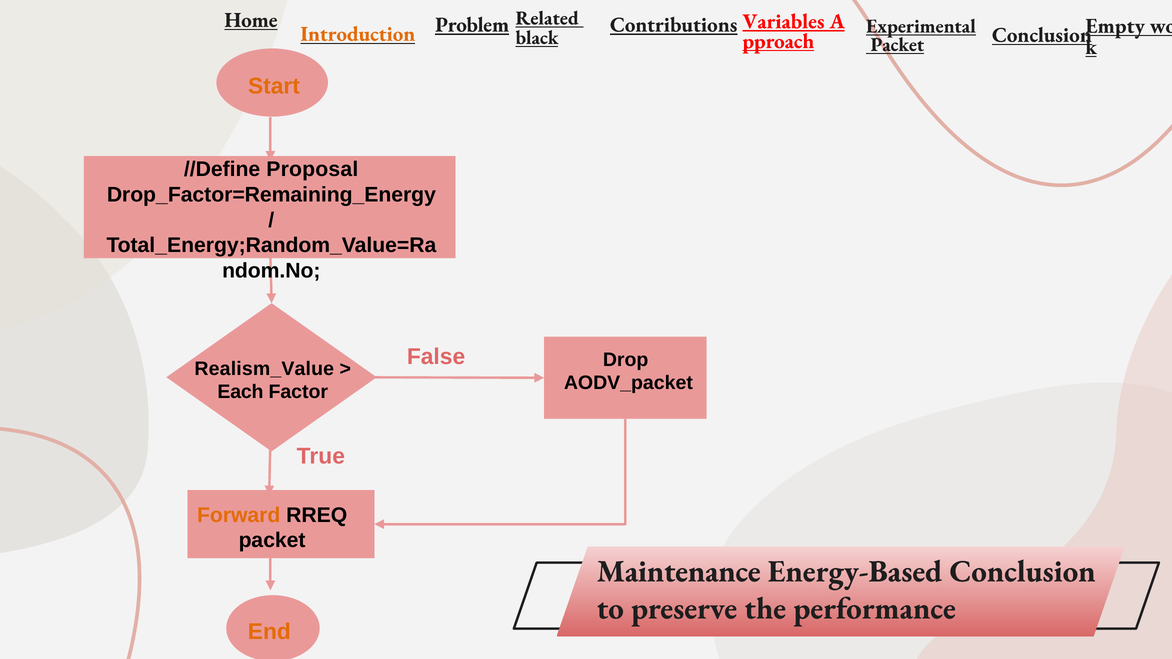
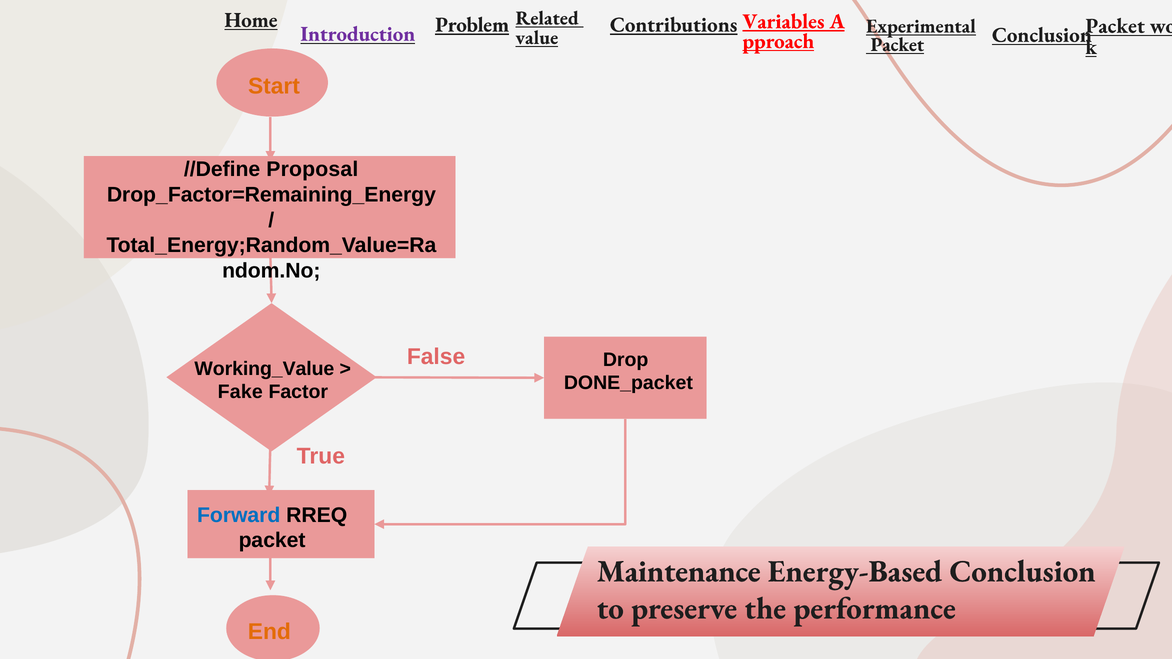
Empty at (1115, 26): Empty -> Packet
Introduction colour: orange -> purple
black: black -> value
Realism_Value: Realism_Value -> Working_Value
AODV_packet: AODV_packet -> DONE_packet
Each: Each -> Fake
Forward colour: orange -> blue
